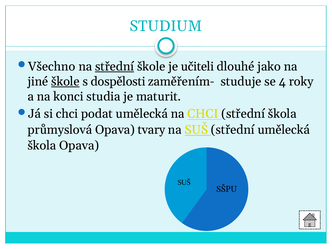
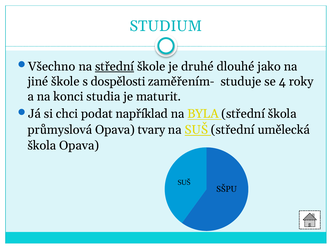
učiteli: učiteli -> druhé
škole at (65, 81) underline: present -> none
podat umělecká: umělecká -> například
na CHCI: CHCI -> BYLA
